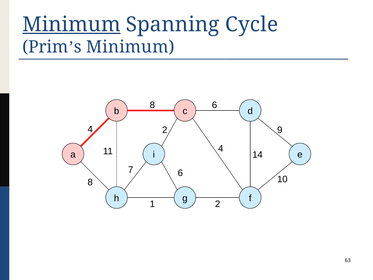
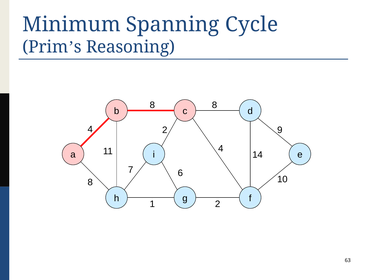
Minimum at (72, 24) underline: present -> none
Minimum at (130, 47): Minimum -> Reasoning
8 6: 6 -> 8
